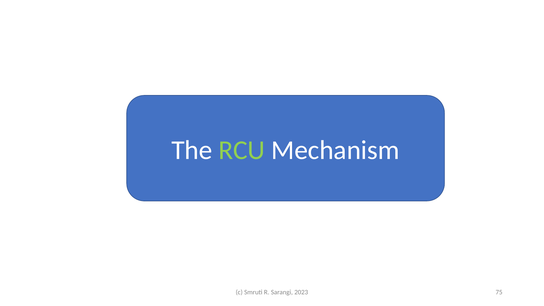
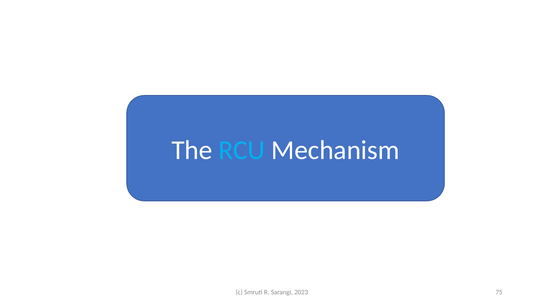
RCU colour: light green -> light blue
